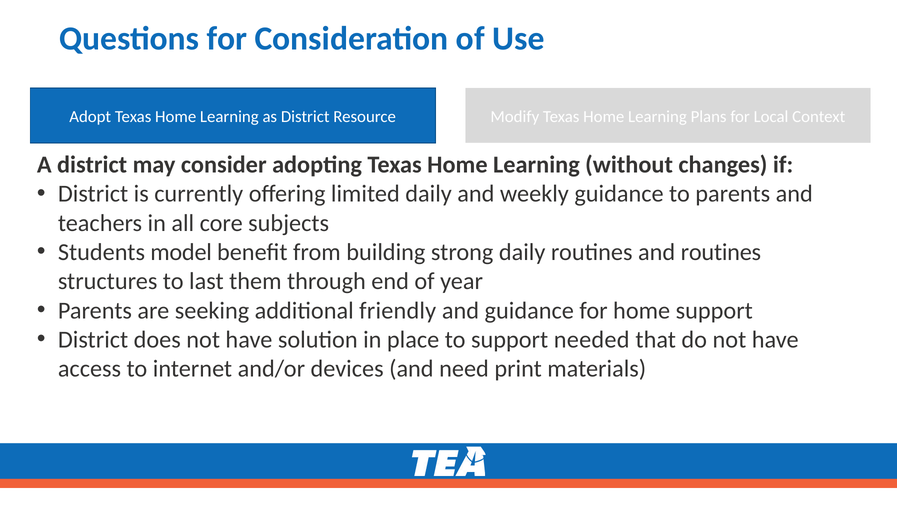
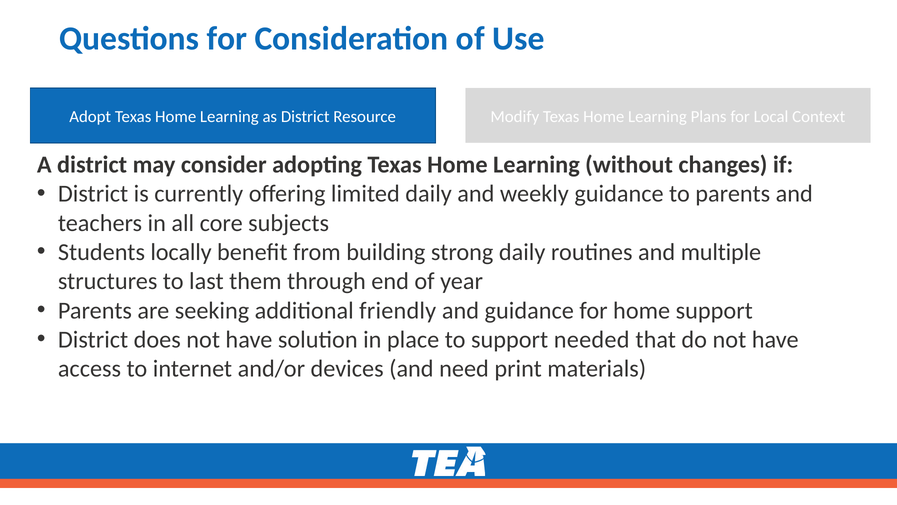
model: model -> locally
and routines: routines -> multiple
